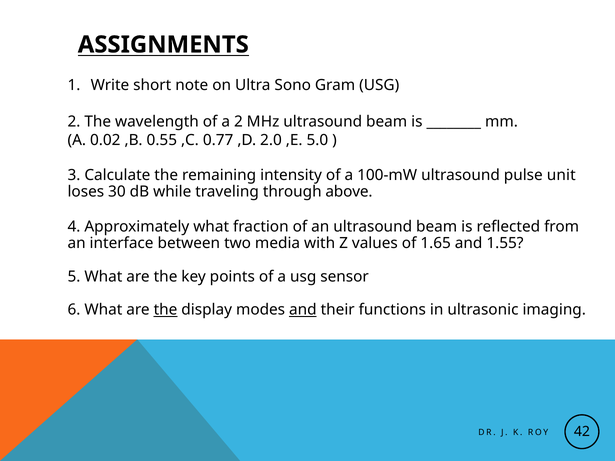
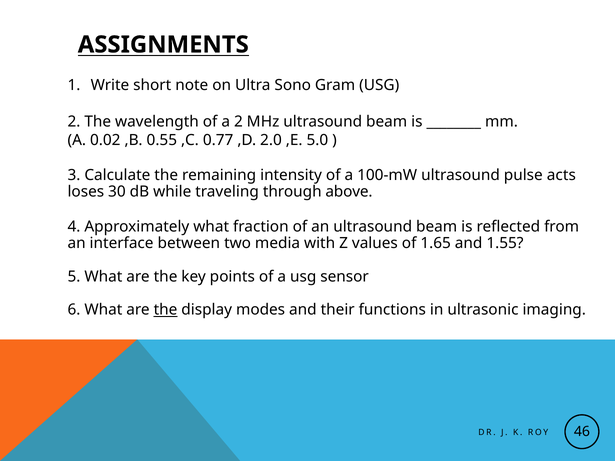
unit: unit -> acts
and at (303, 310) underline: present -> none
42: 42 -> 46
